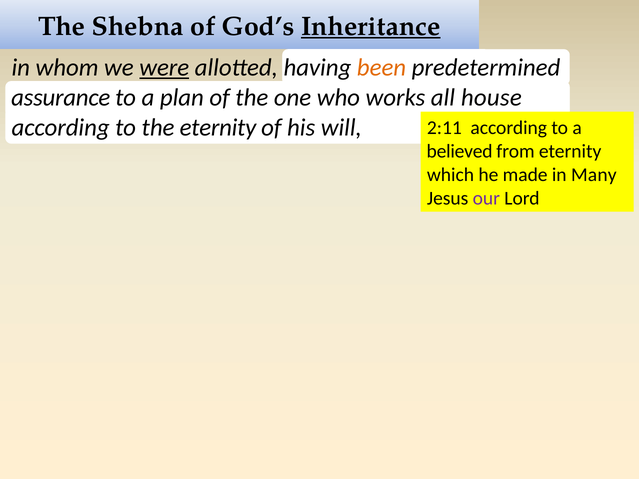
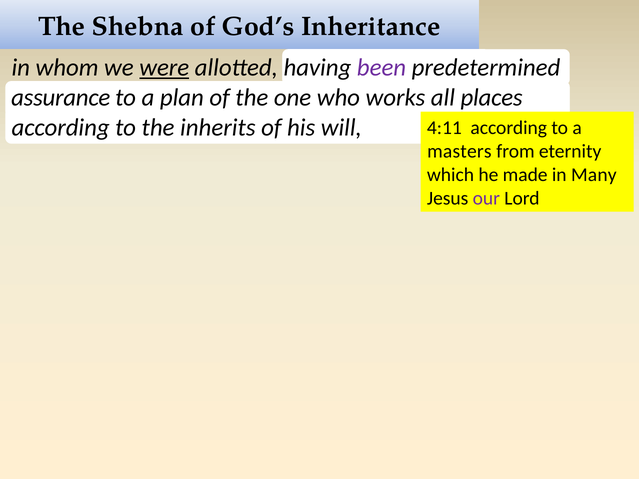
Inheritance underline: present -> none
been colour: orange -> purple
house: house -> places
the eternity: eternity -> inherits
2:11: 2:11 -> 4:11
believed: believed -> masters
